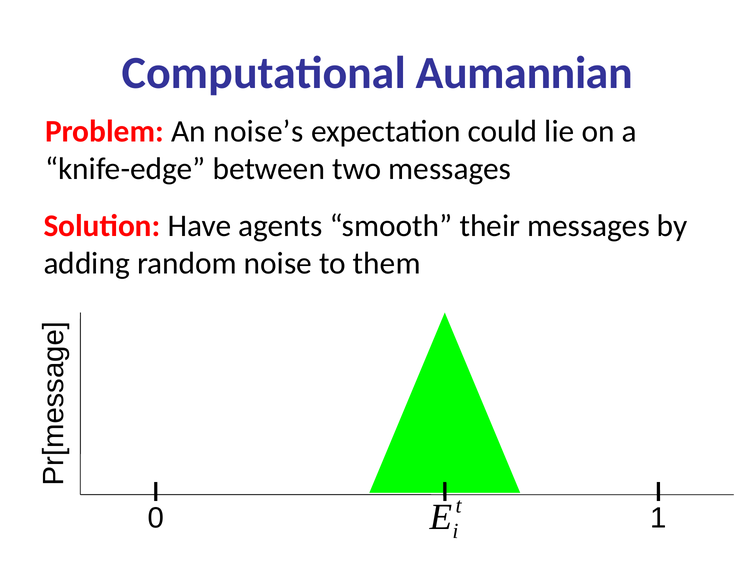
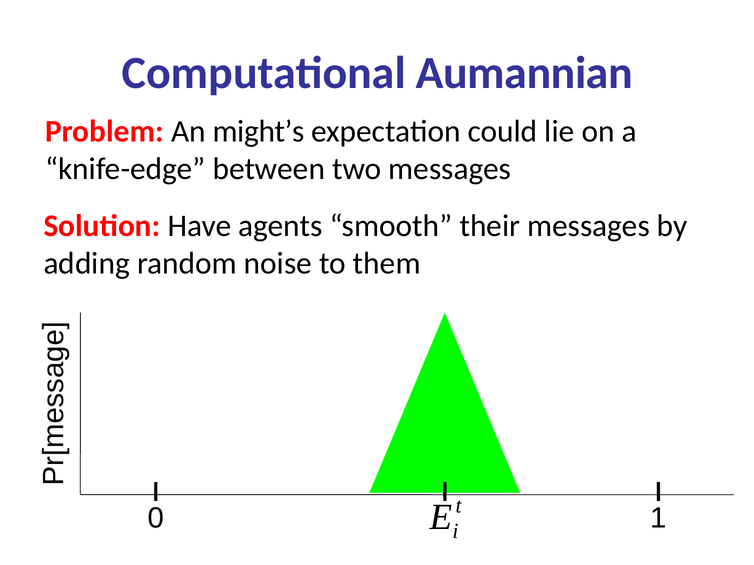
noise’s: noise’s -> might’s
